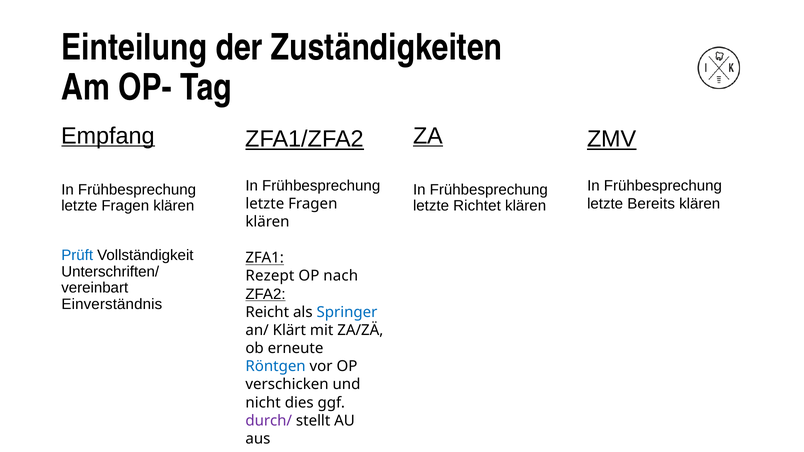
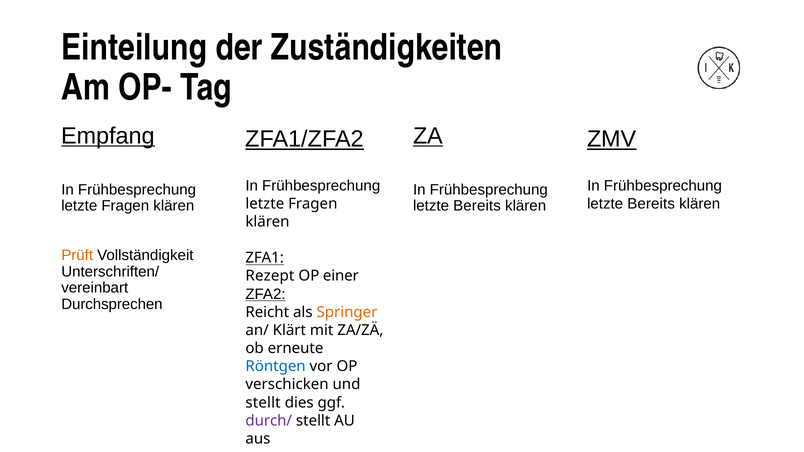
Richtet at (477, 206): Richtet -> Bereits
Prüft colour: blue -> orange
nach: nach -> einer
Einverständnis: Einverständnis -> Durchsprechen
Springer colour: blue -> orange
nicht at (263, 403): nicht -> stellt
